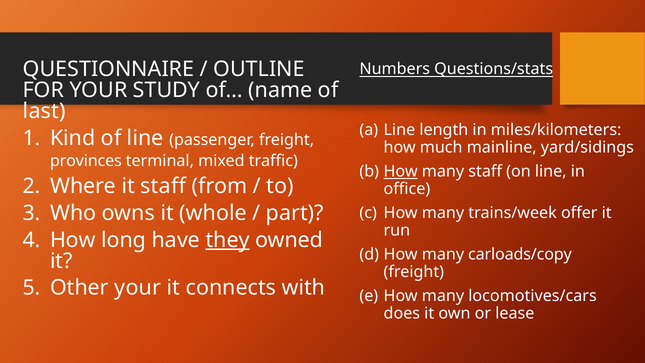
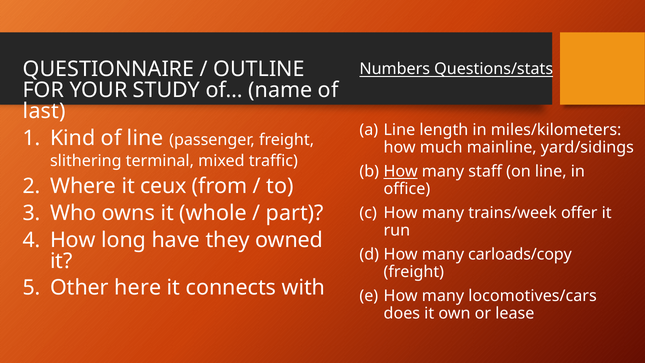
provinces: provinces -> slithering
it staff: staff -> ceux
they underline: present -> none
Other your: your -> here
